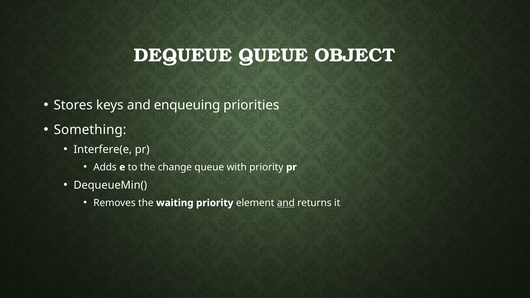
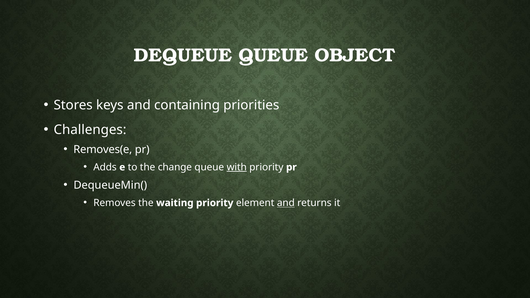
enqueuing: enqueuing -> containing
Something: Something -> Challenges
Interfere(e: Interfere(e -> Removes(e
with underline: none -> present
